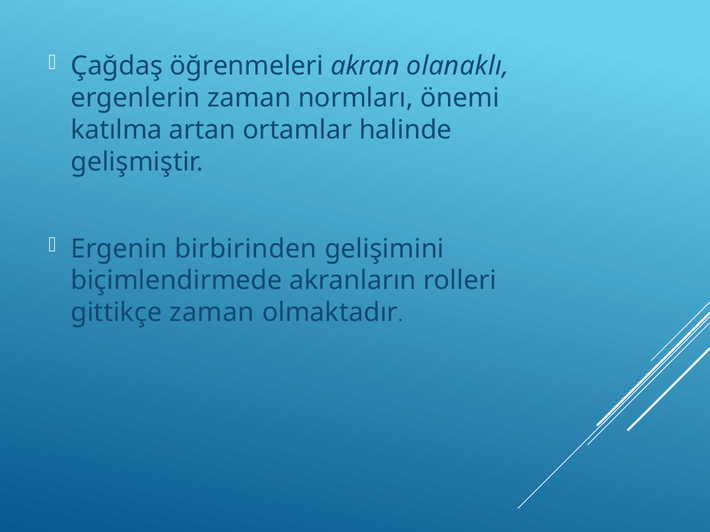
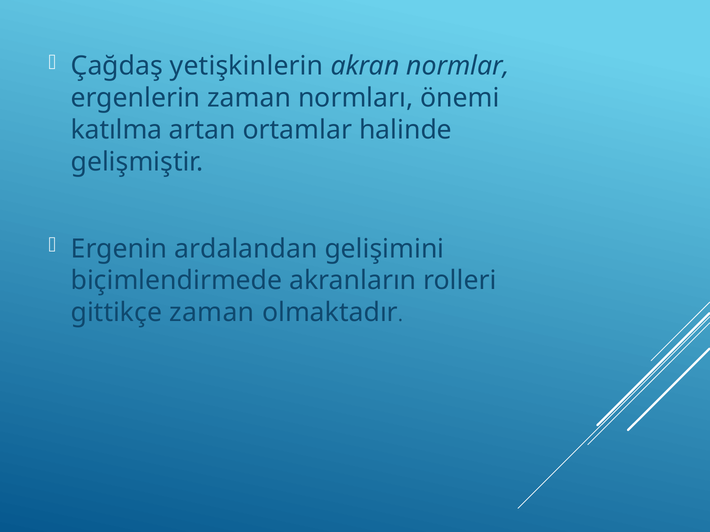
öğrenmeleri: öğrenmeleri -> yetişkinlerin
olanaklı: olanaklı -> normlar
birbirinden: birbirinden -> ardalandan
